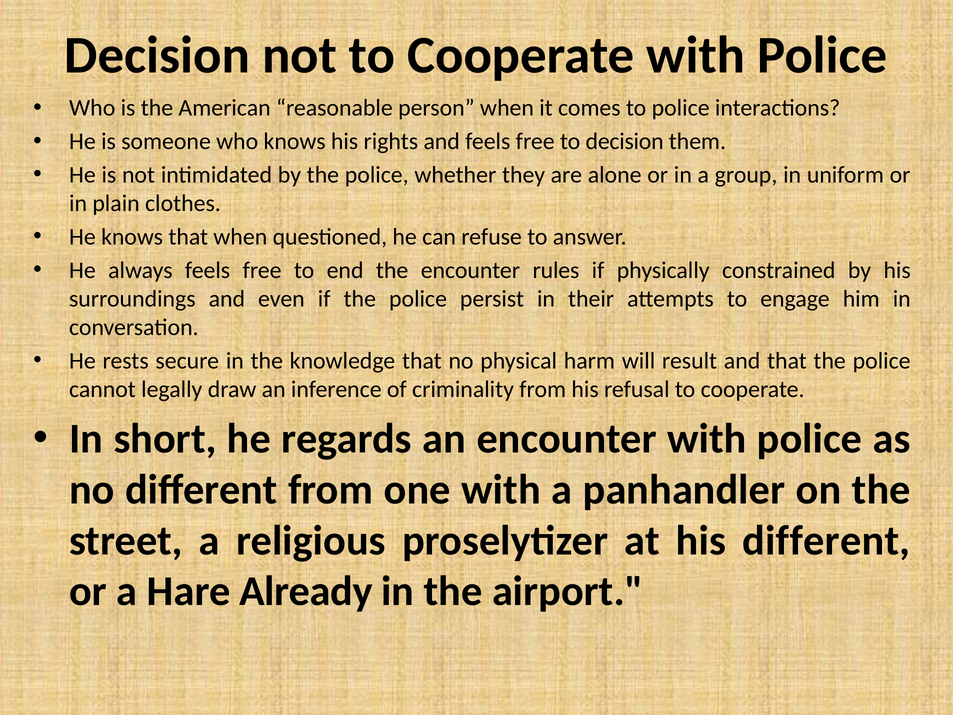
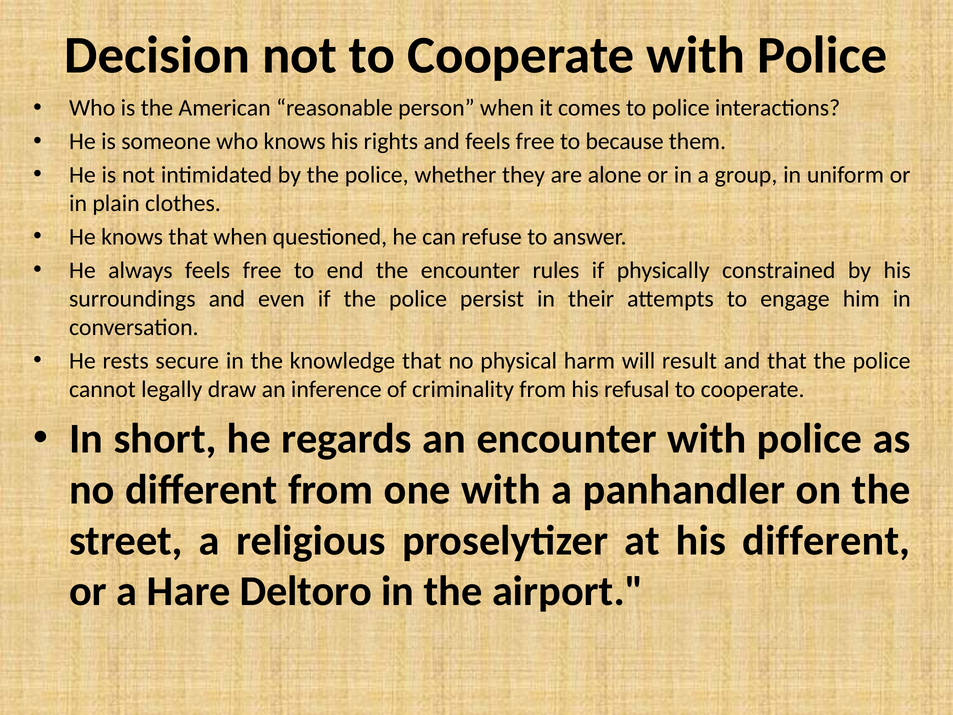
to decision: decision -> because
Already: Already -> Deltoro
